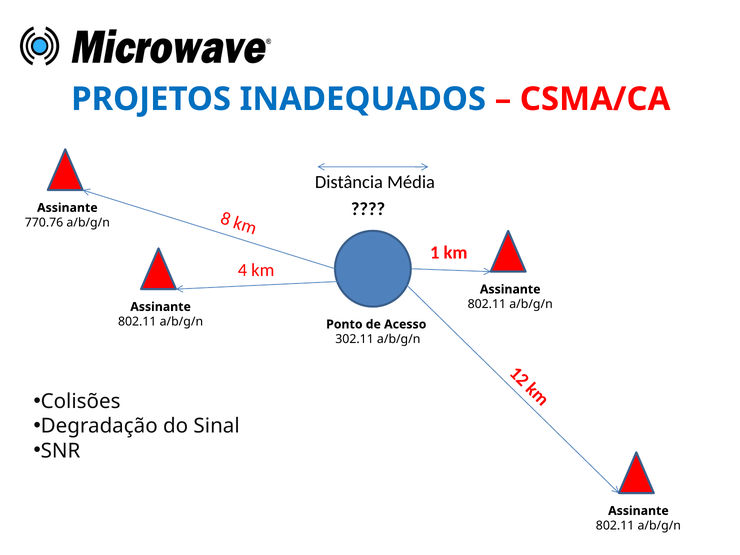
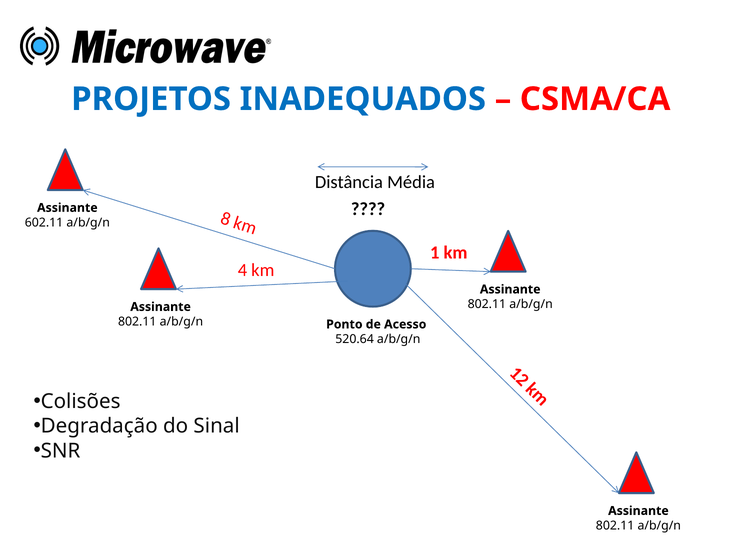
770.76: 770.76 -> 602.11
302.11: 302.11 -> 520.64
